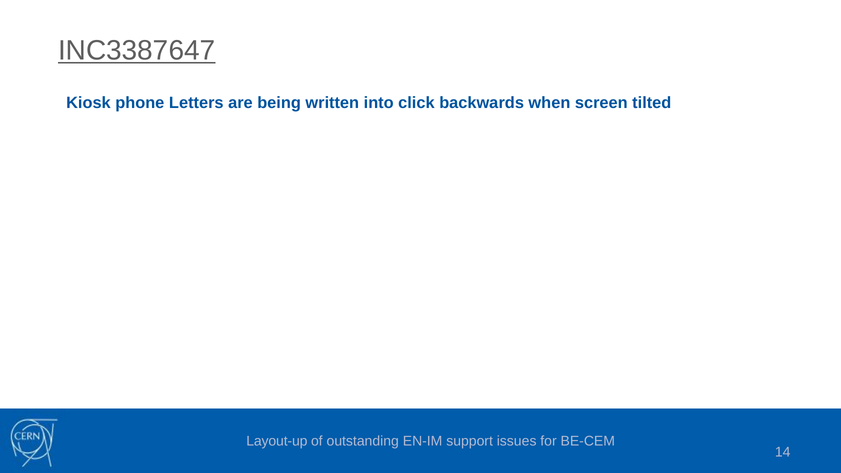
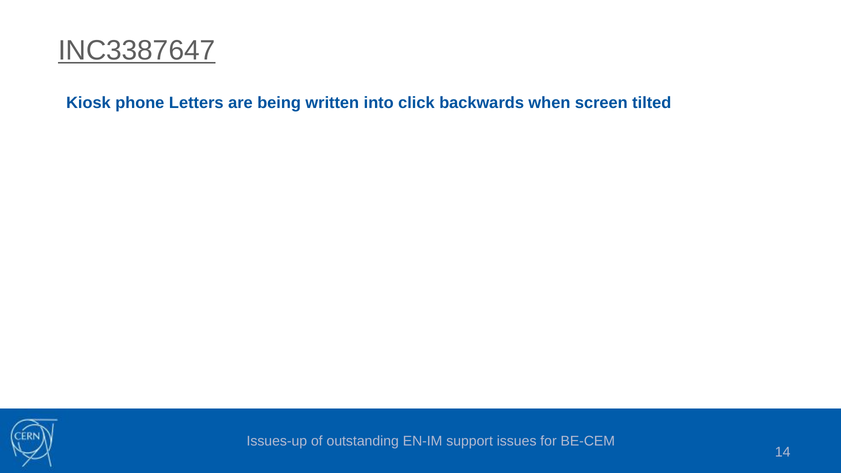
Layout-up: Layout-up -> Issues-up
